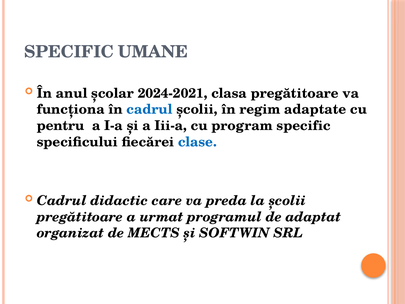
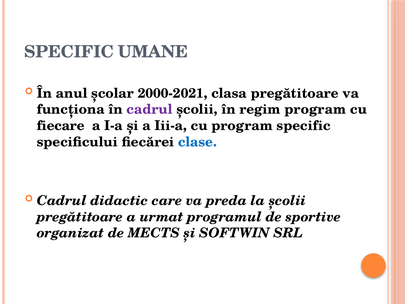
2024-2021: 2024-2021 -> 2000-2021
cadrul at (150, 109) colour: blue -> purple
regim adaptate: adaptate -> program
pentru: pentru -> fiecare
adaptat: adaptat -> sportive
